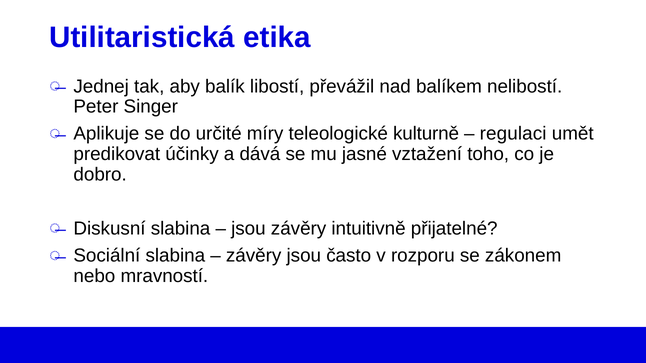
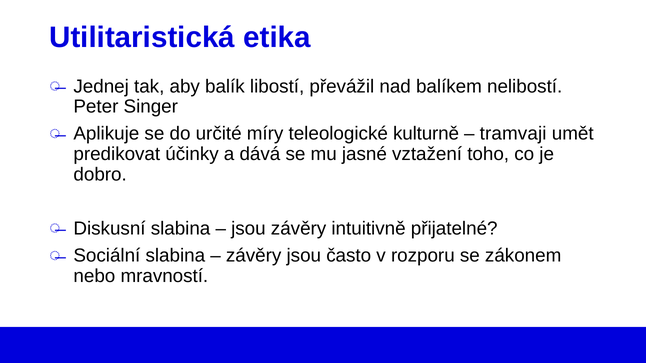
regulaci: regulaci -> tramvaji
